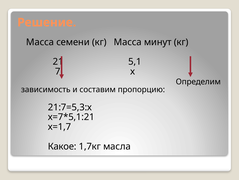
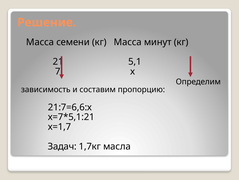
21:7=5,3:х: 21:7=5,3:х -> 21:7=6,6:х
Какое: Какое -> Задач
